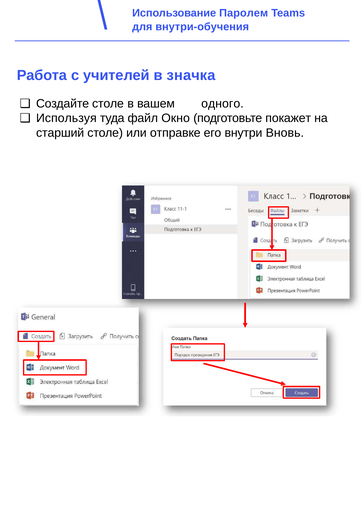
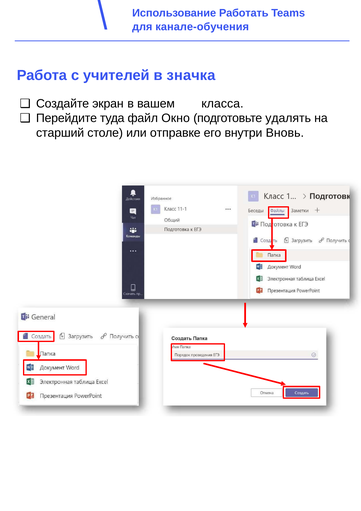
Паролем: Паролем -> Работать
внутри-обучения: внутри-обучения -> канале-обучения
Создайте столе: столе -> экран
одного: одного -> класса
Используя: Используя -> Перейдите
покажет: покажет -> удалять
